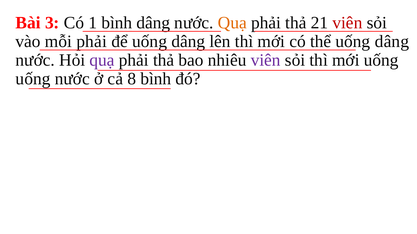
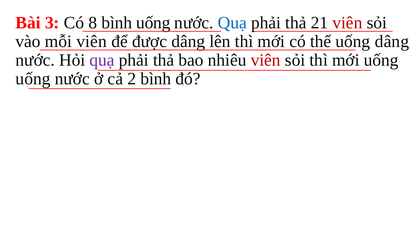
1: 1 -> 8
bình dâng: dâng -> uống
Quạ at (232, 23) colour: orange -> blue
mỗi phải: phải -> viên
để uống: uống -> được
viên at (266, 60) colour: purple -> red
8: 8 -> 2
